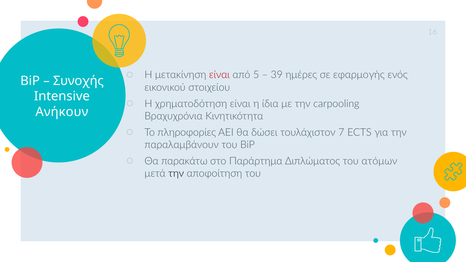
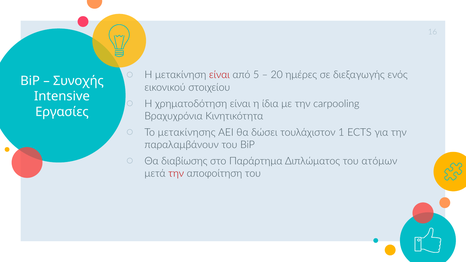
39: 39 -> 20
εφαρμογής: εφαρμογής -> διεξαγωγής
Ανήκουν: Ανήκουν -> Εργασίες
πληροφορίες: πληροφορίες -> μετακίνησης
7: 7 -> 1
παρακάτω: παρακάτω -> διαβίωσης
την at (176, 174) colour: black -> red
